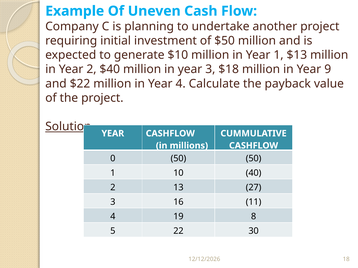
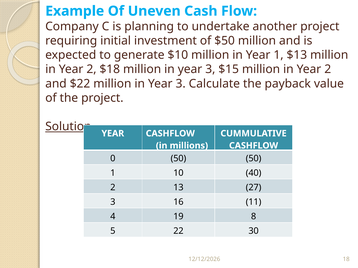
$40: $40 -> $18
$18: $18 -> $15
9 at (328, 69): 9 -> 2
4 at (181, 84): 4 -> 3
